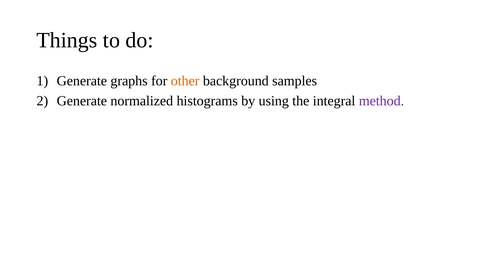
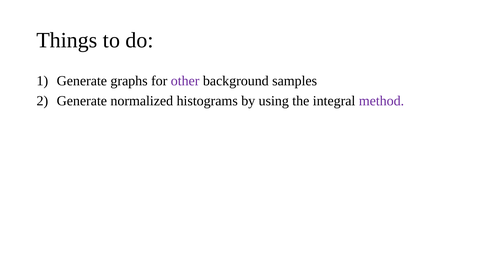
other colour: orange -> purple
